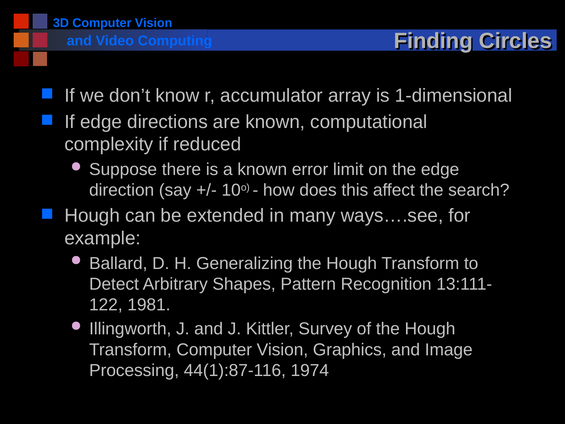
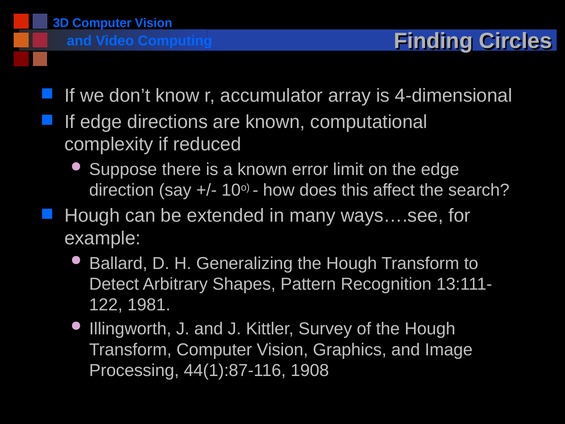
1-dimensional: 1-dimensional -> 4-dimensional
1974: 1974 -> 1908
